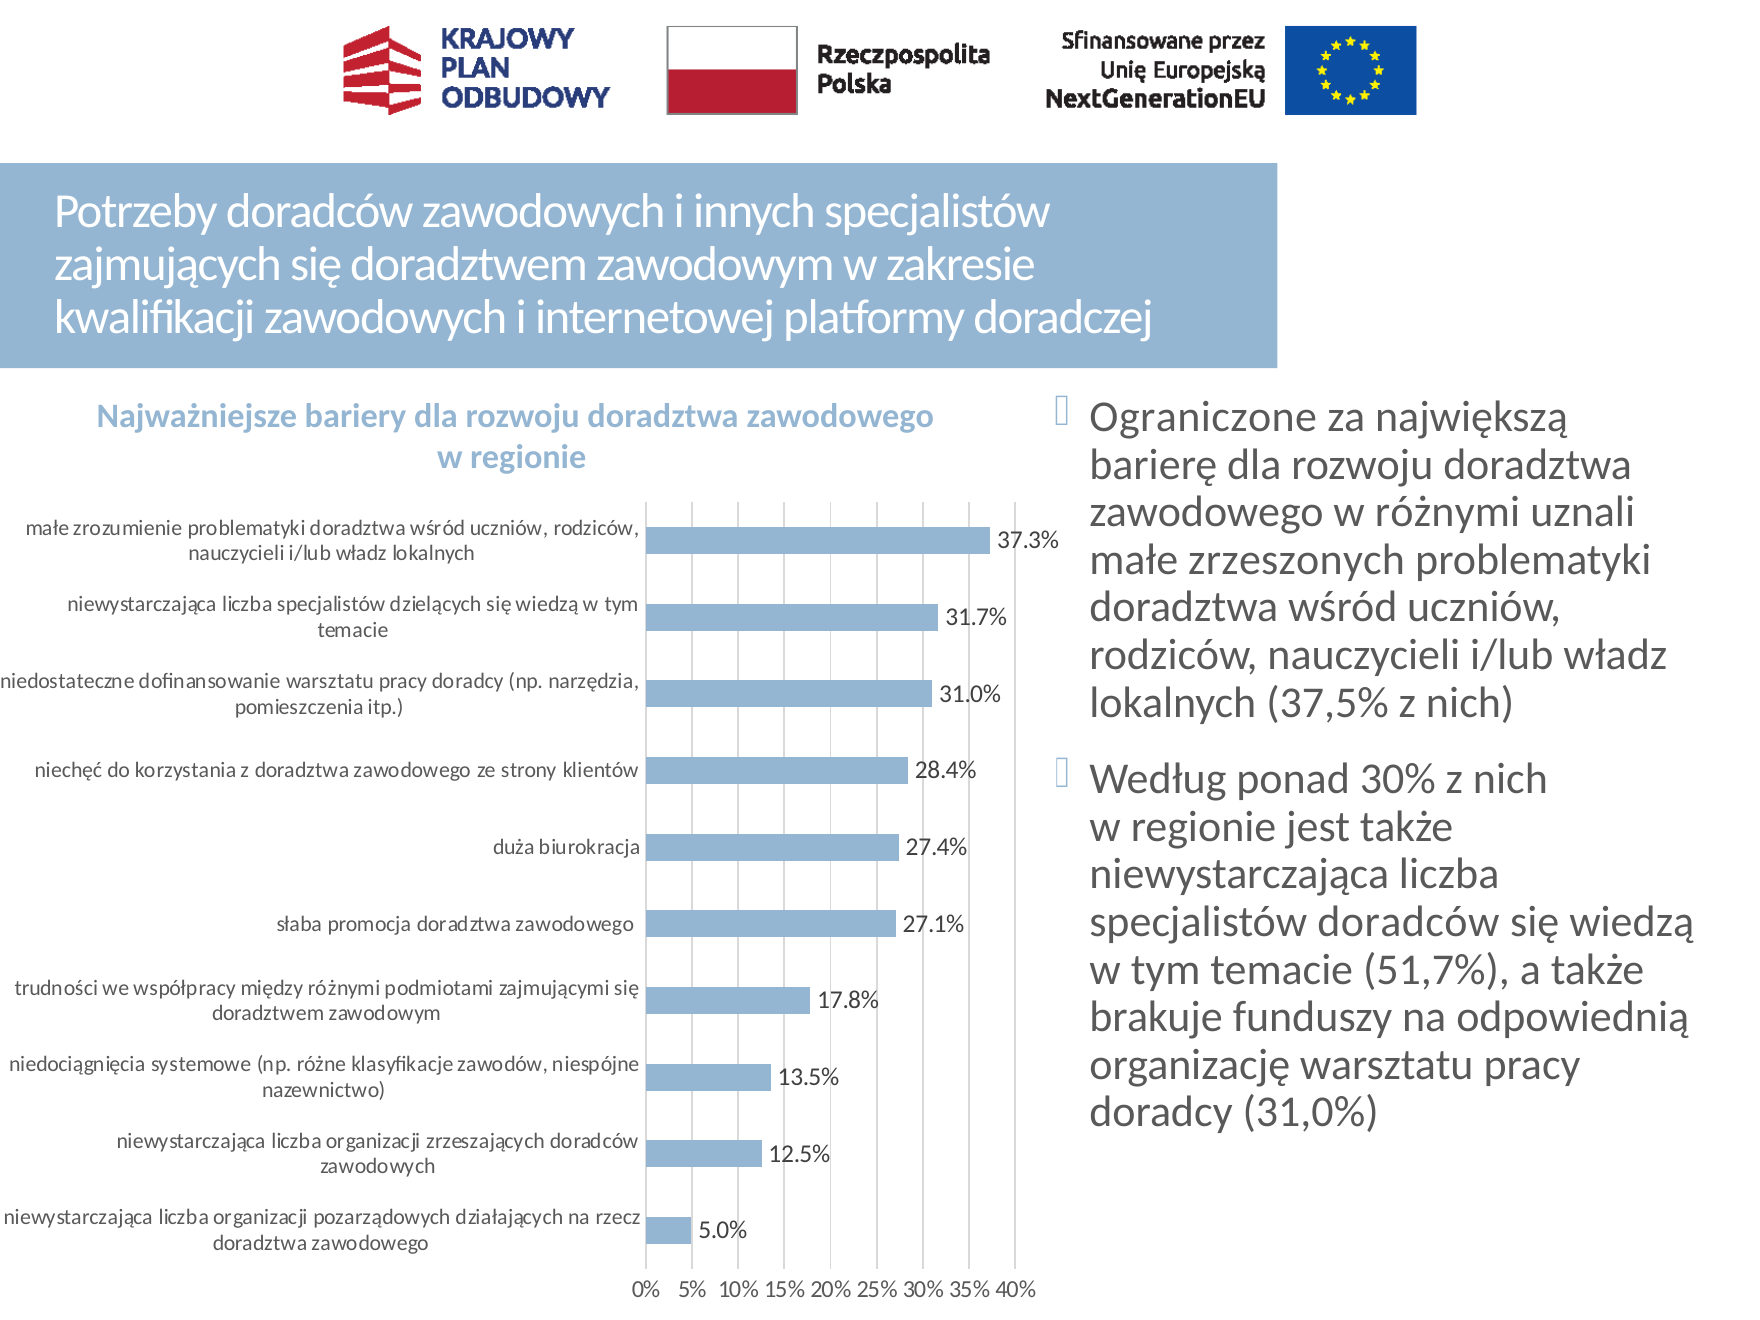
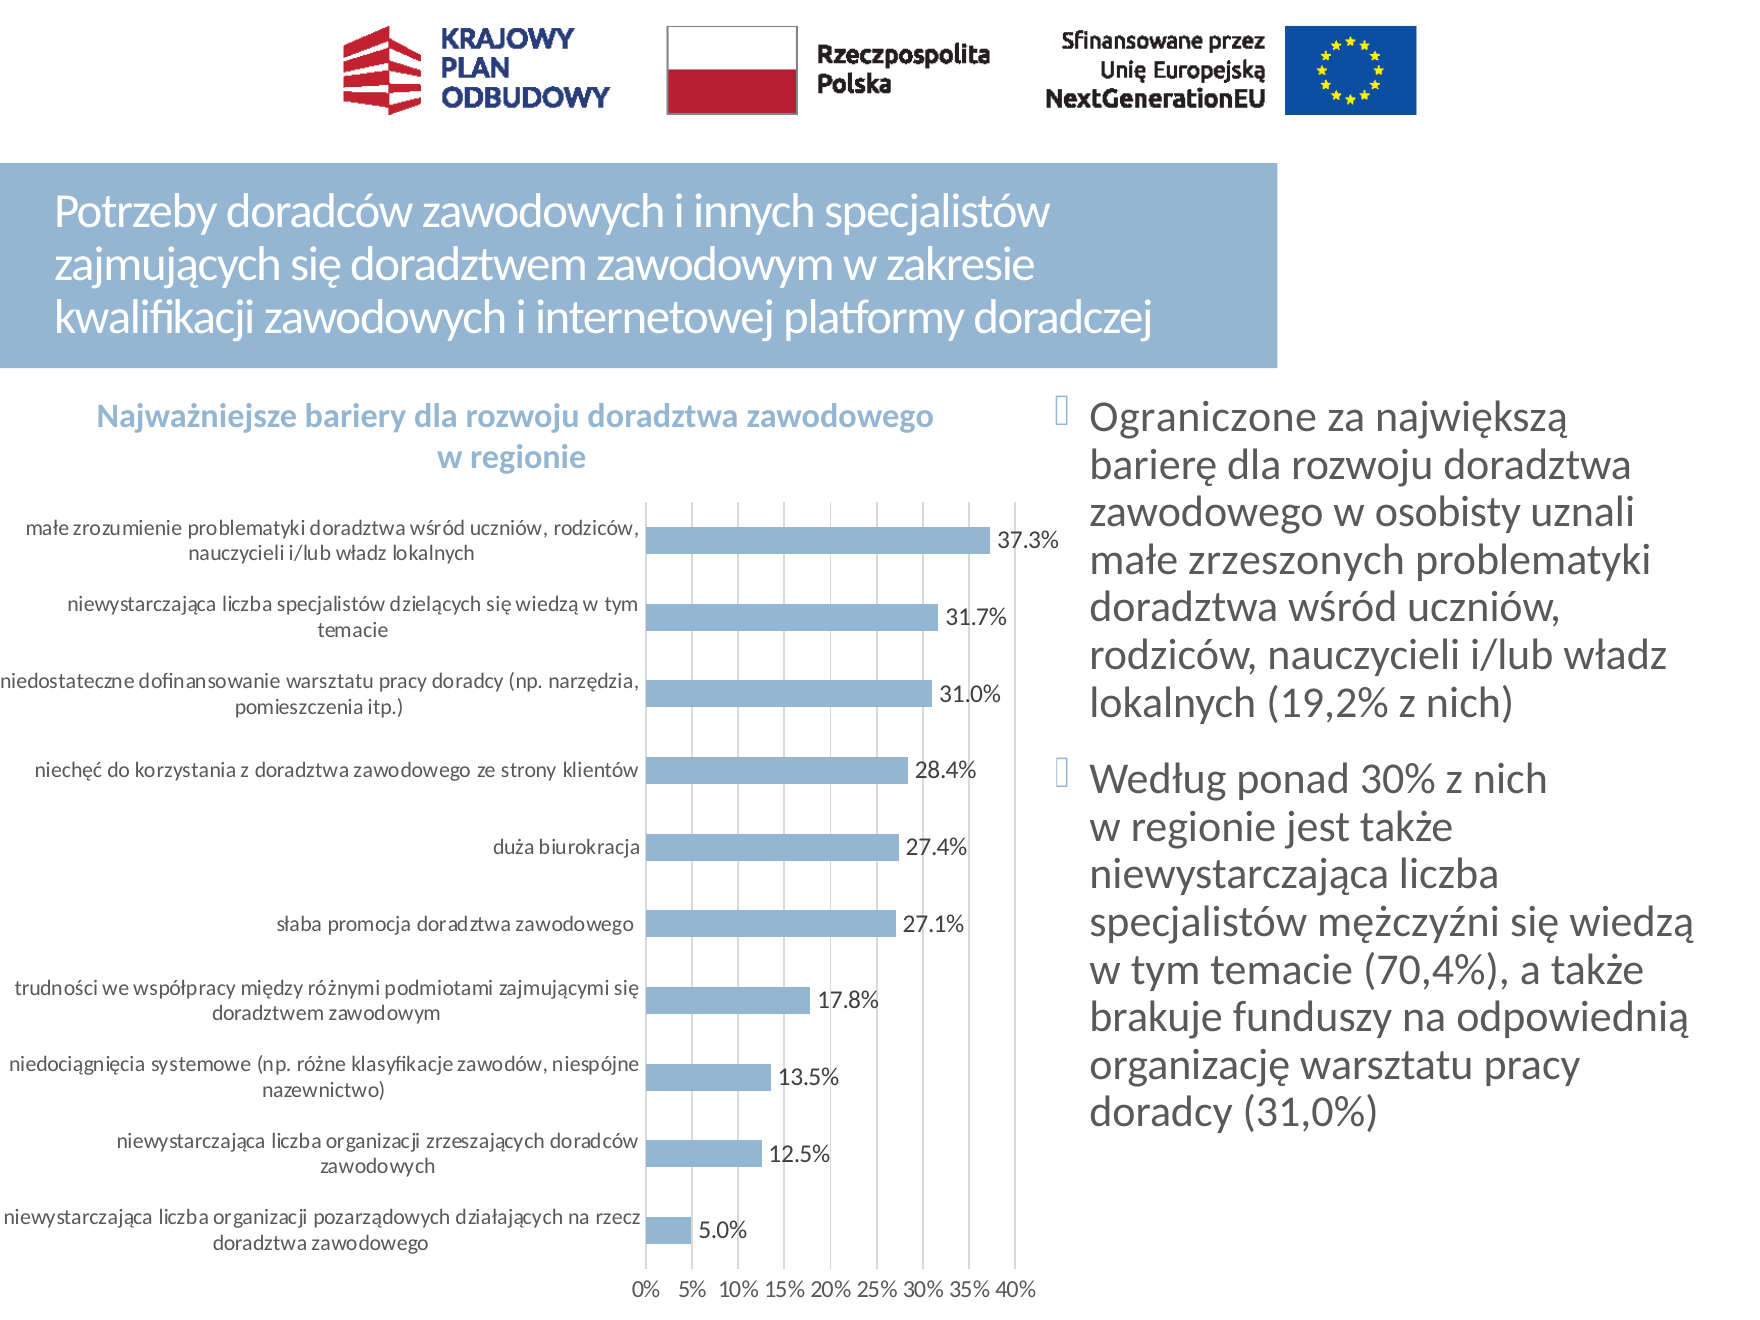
w różnymi: różnymi -> osobisty
37,5%: 37,5% -> 19,2%
specjalistów doradców: doradców -> mężczyźni
51,7%: 51,7% -> 70,4%
